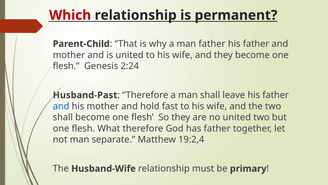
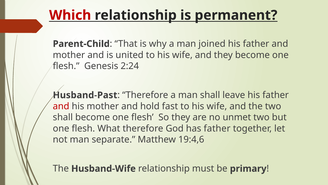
man father: father -> joined
and at (61, 106) colour: blue -> red
no united: united -> unmet
19:2,4: 19:2,4 -> 19:4,6
